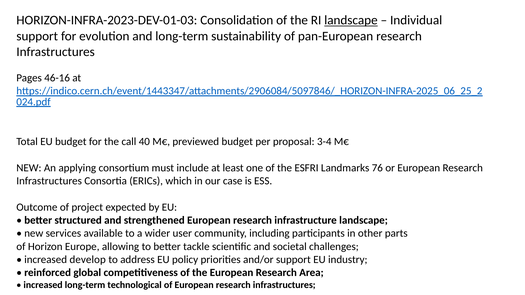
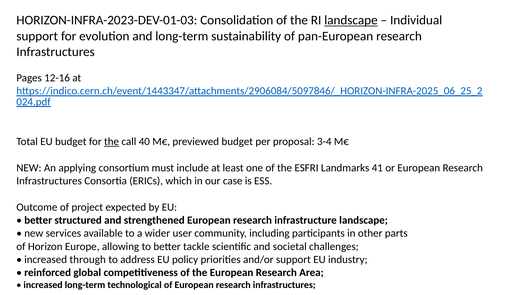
46-16: 46-16 -> 12-16
the at (112, 142) underline: none -> present
76: 76 -> 41
develop: develop -> through
